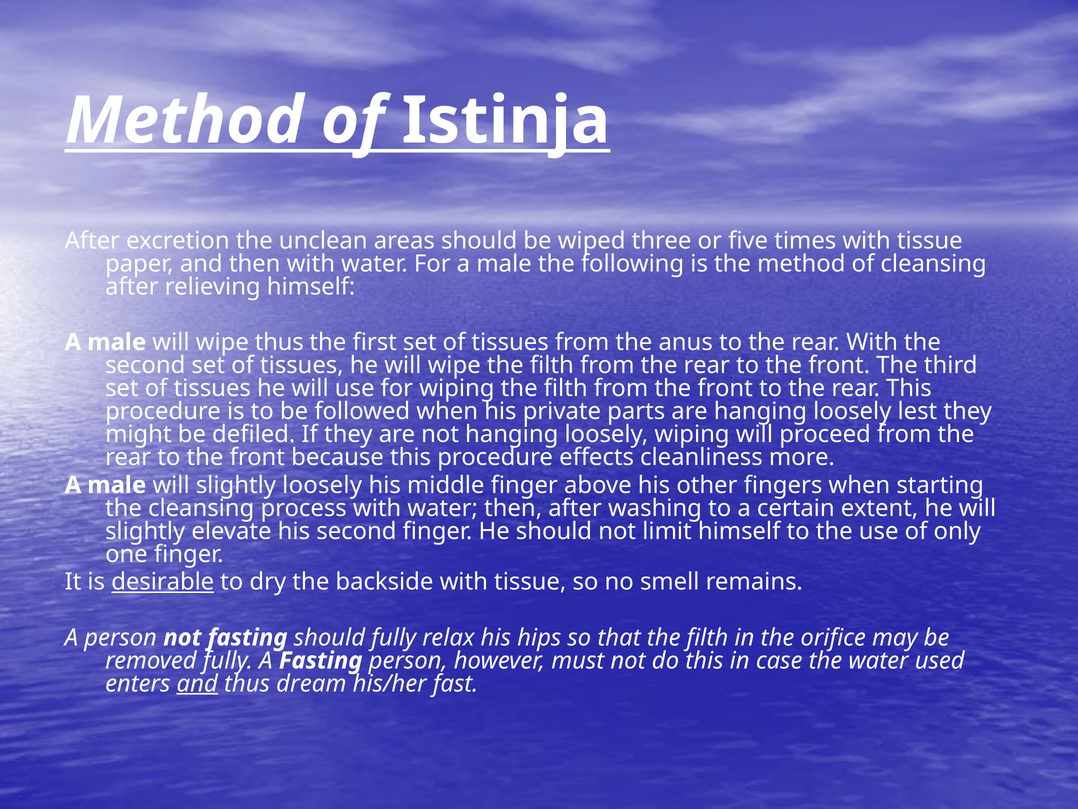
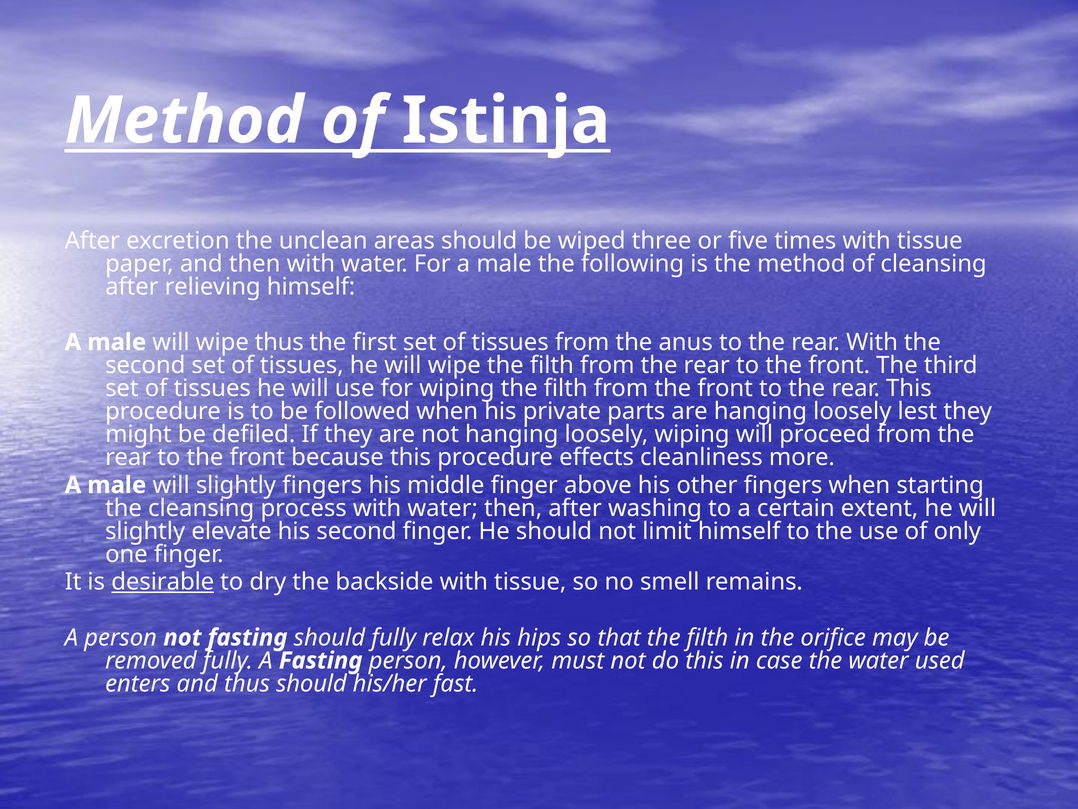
slightly loosely: loosely -> fingers
and at (197, 683) underline: present -> none
thus dream: dream -> should
